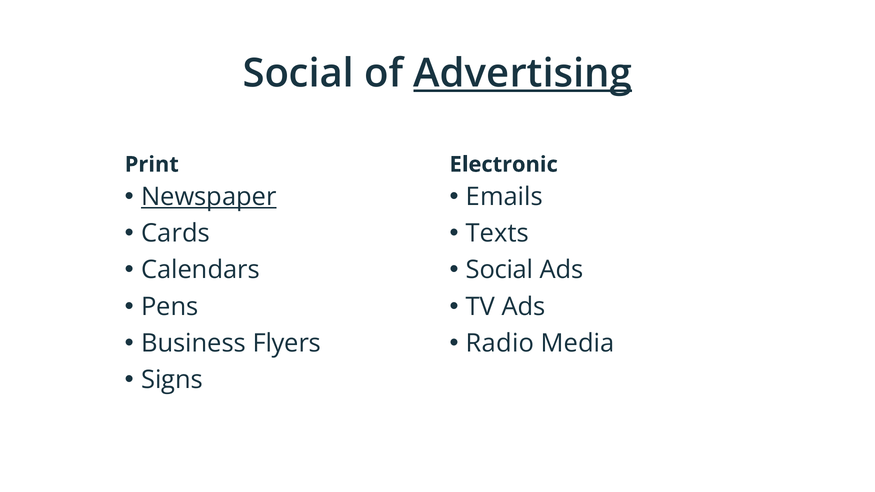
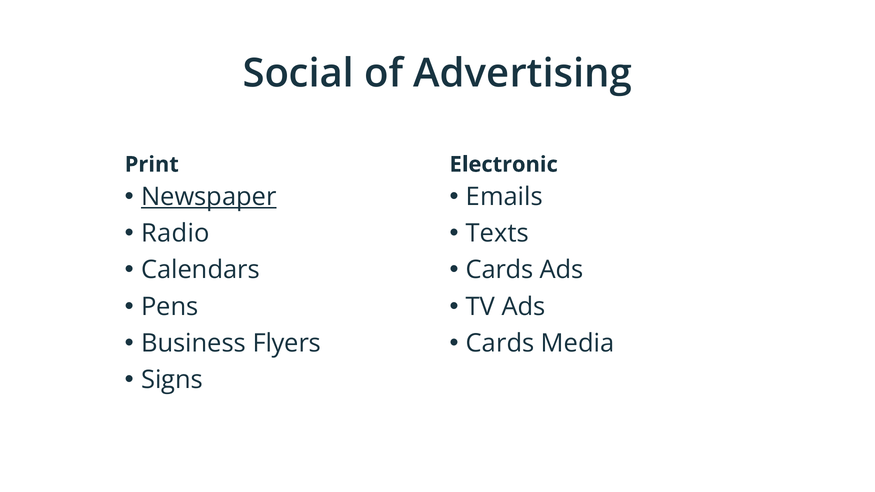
Advertising underline: present -> none
Cards: Cards -> Radio
Social at (500, 270): Social -> Cards
Radio at (500, 343): Radio -> Cards
